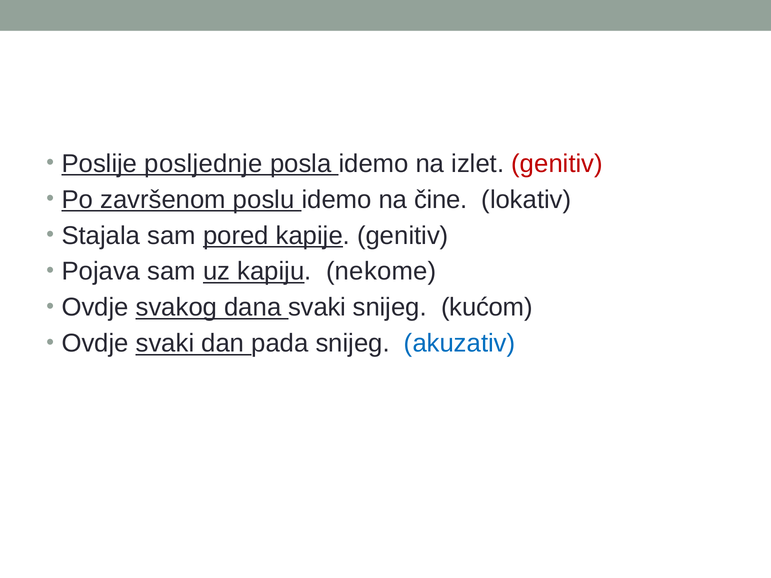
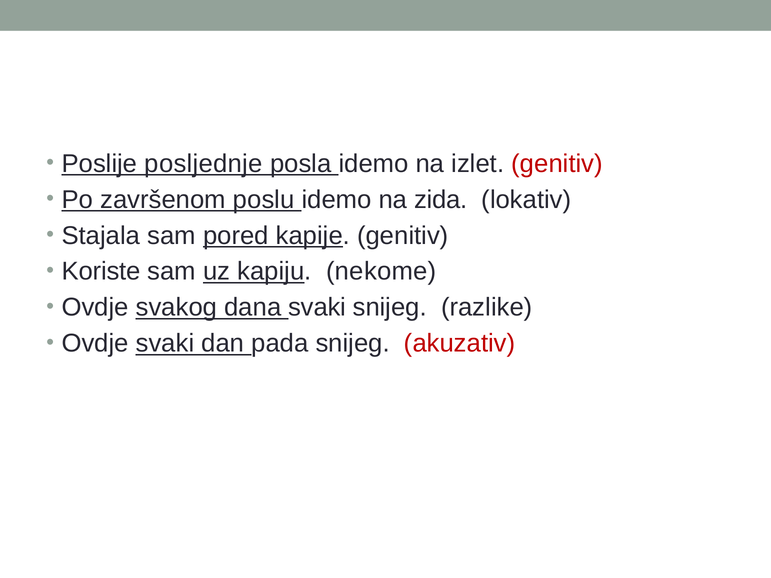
čine: čine -> zida
Pojava: Pojava -> Koriste
kućom: kućom -> razlike
akuzativ colour: blue -> red
